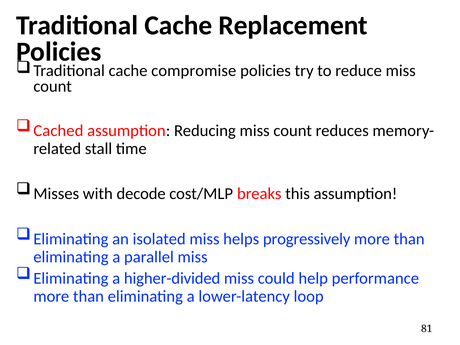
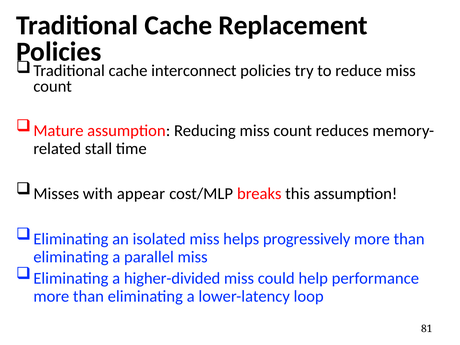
compromise: compromise -> interconnect
Cached: Cached -> Mature
decode: decode -> appear
